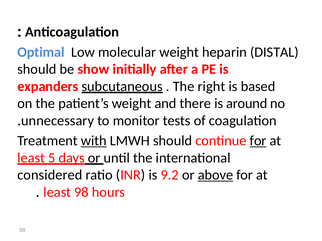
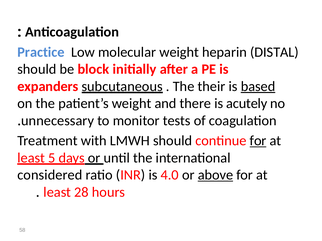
Optimal: Optimal -> Practice
show: show -> block
right: right -> their
based underline: none -> present
around: around -> acutely
with underline: present -> none
9.2: 9.2 -> 4.0
98: 98 -> 28
